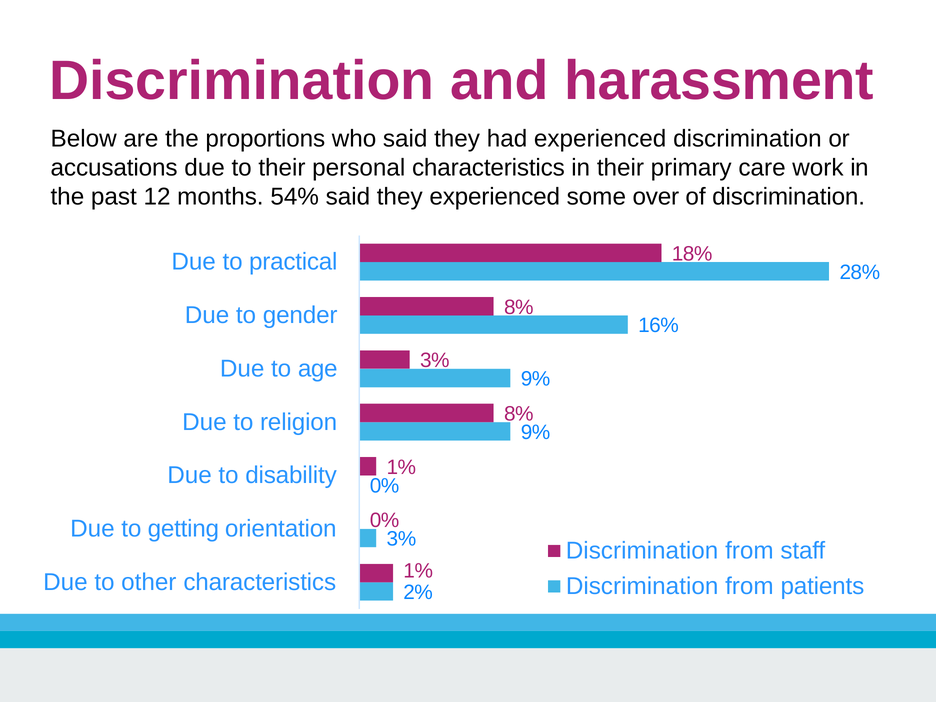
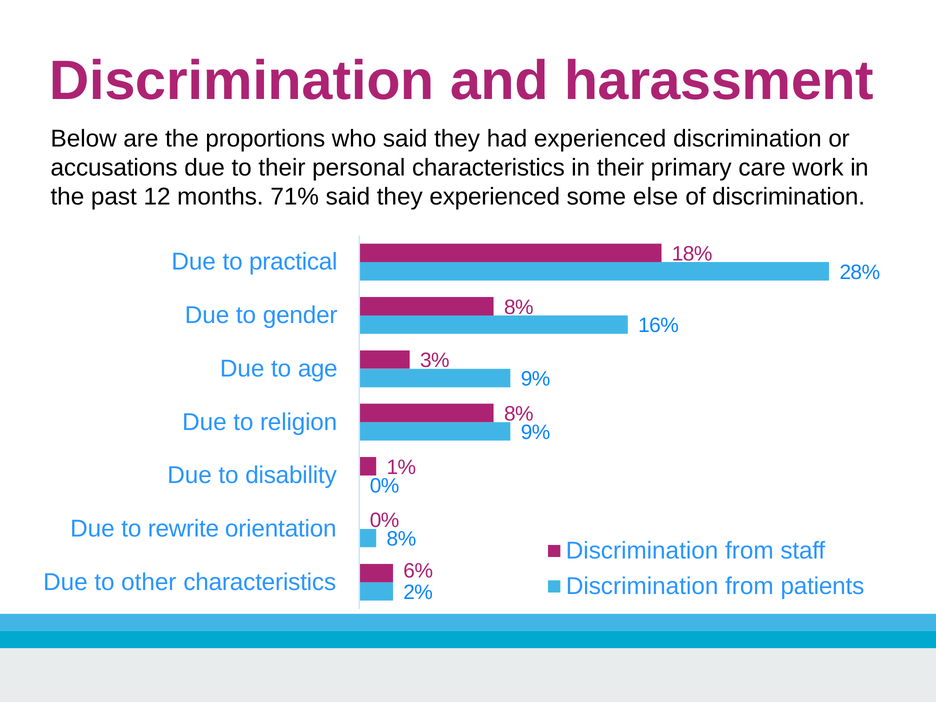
54%: 54% -> 71%
over: over -> else
getting: getting -> rewrite
3% at (401, 539): 3% -> 8%
1% at (418, 571): 1% -> 6%
